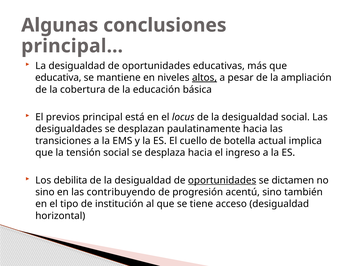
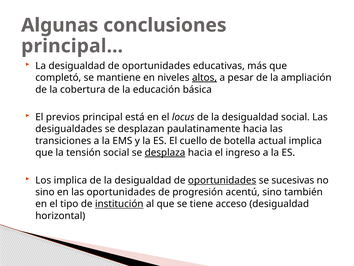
educativa: educativa -> completó
desplaza underline: none -> present
Los debilita: debilita -> implica
dictamen: dictamen -> sucesivas
las contribuyendo: contribuyendo -> oportunidades
institución underline: none -> present
